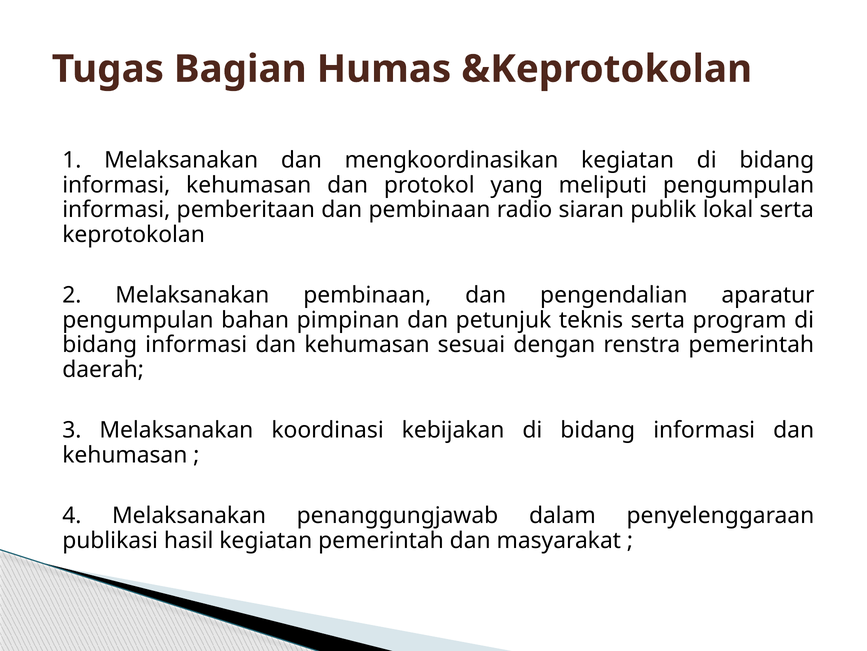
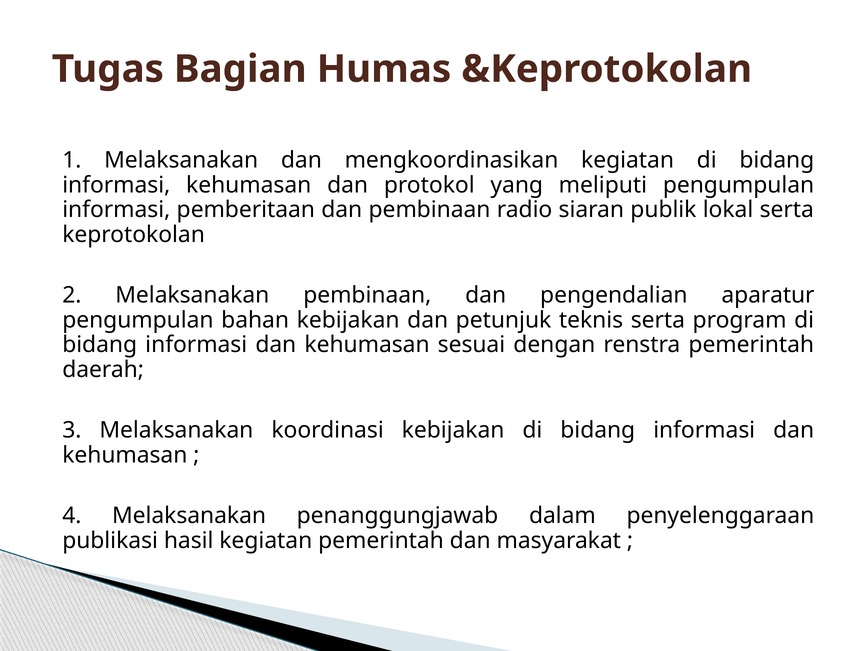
bahan pimpinan: pimpinan -> kebijakan
